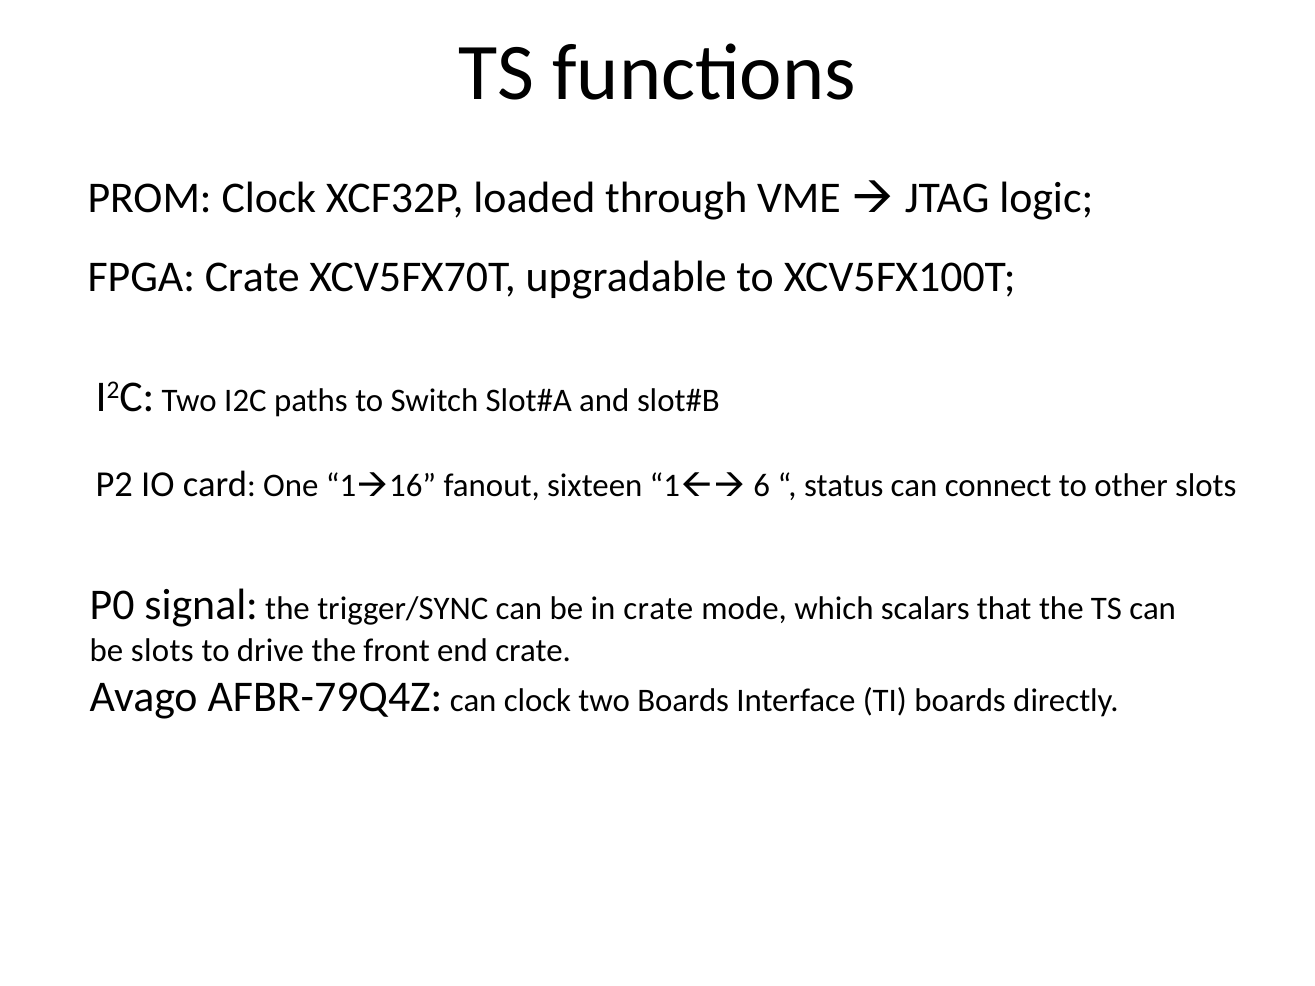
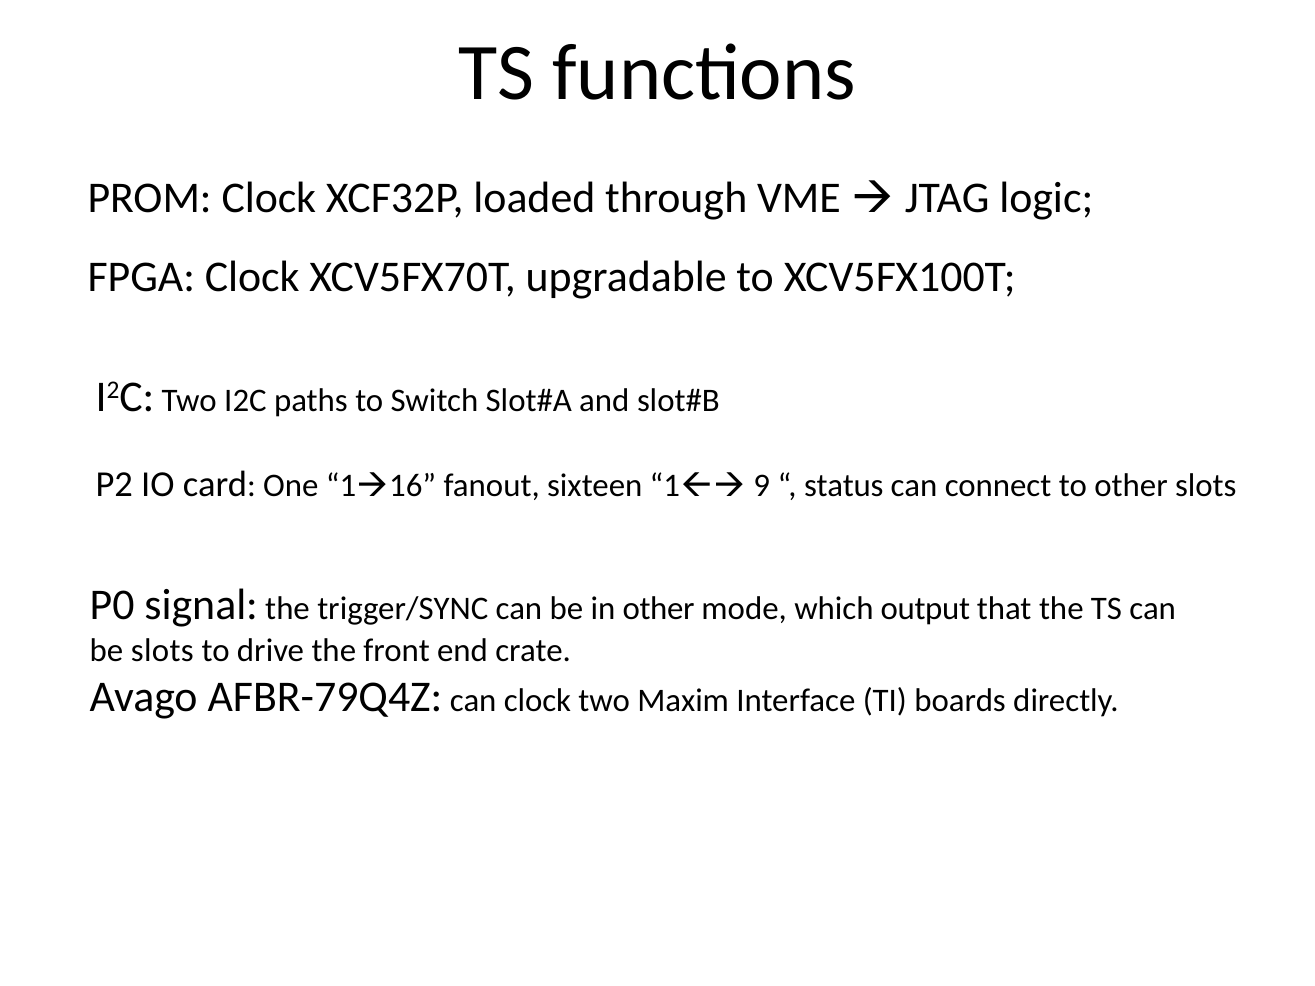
FPGA Crate: Crate -> Clock
6: 6 -> 9
in crate: crate -> other
scalars: scalars -> output
two Boards: Boards -> Maxim
